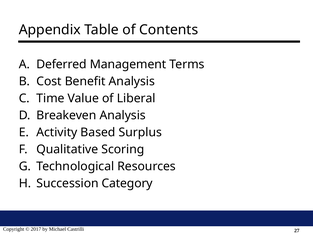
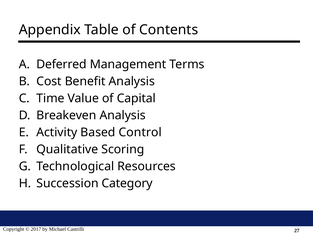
Liberal: Liberal -> Capital
Surplus: Surplus -> Control
